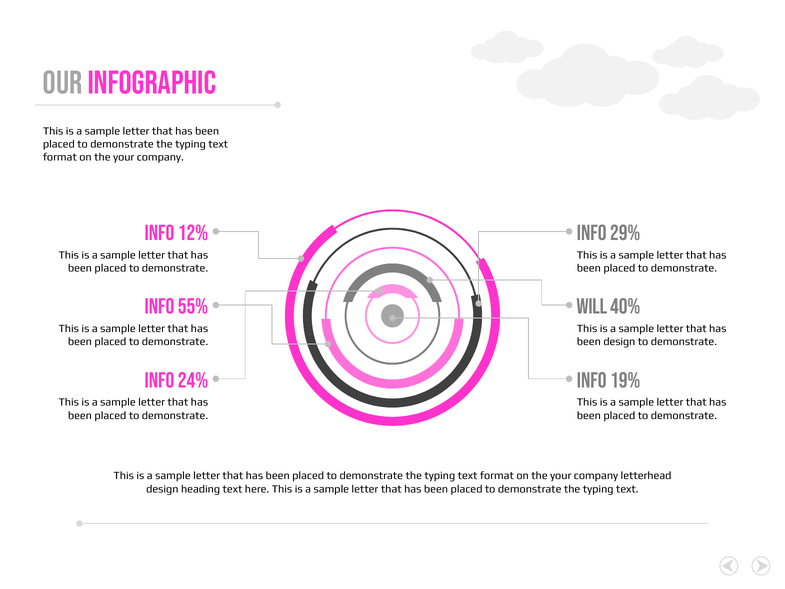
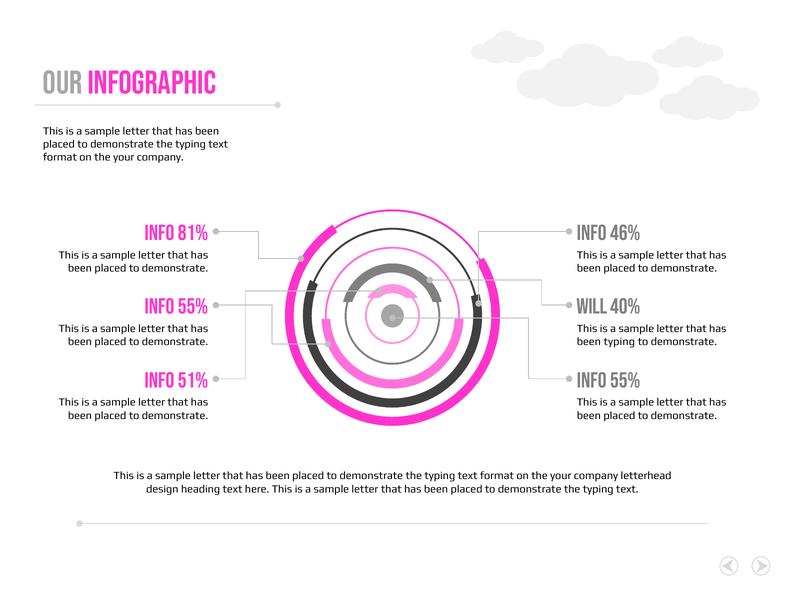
12%: 12% -> 81%
29%: 29% -> 46%
been design: design -> typing
24%: 24% -> 51%
19% at (625, 380): 19% -> 55%
